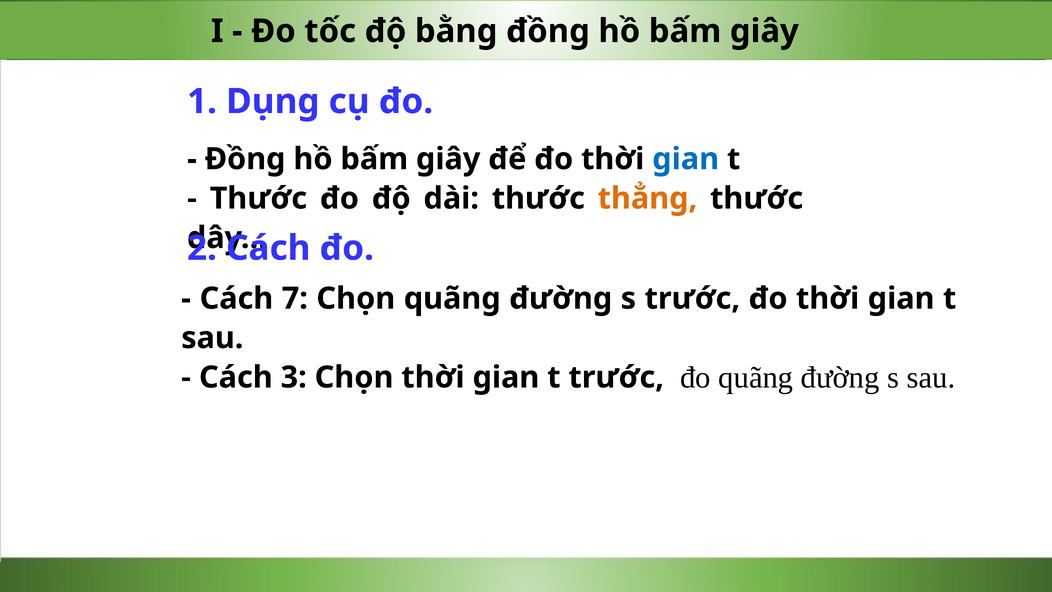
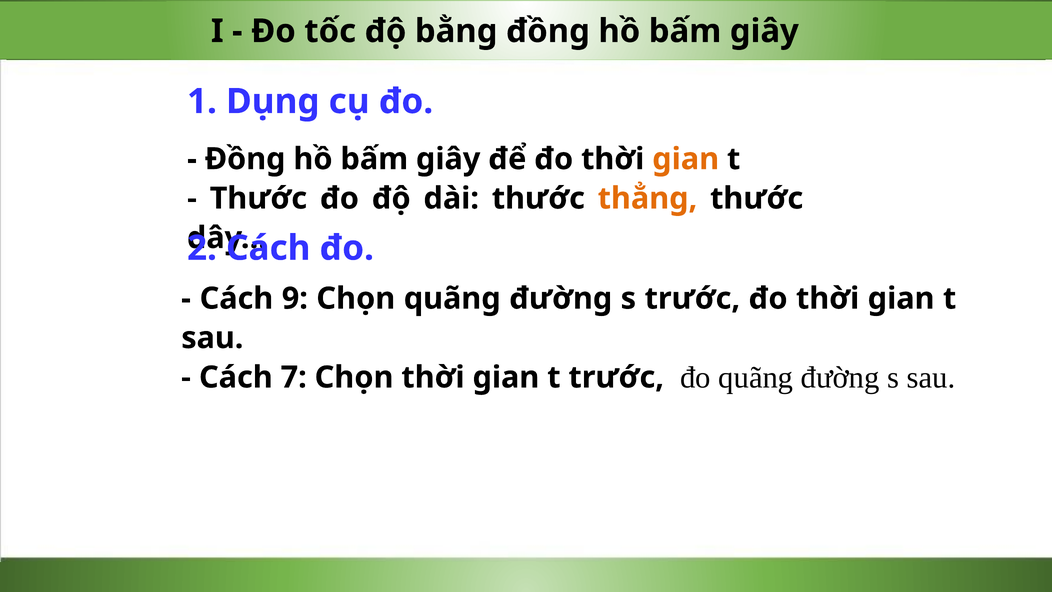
gian at (686, 159) colour: blue -> orange
7: 7 -> 9
3: 3 -> 7
